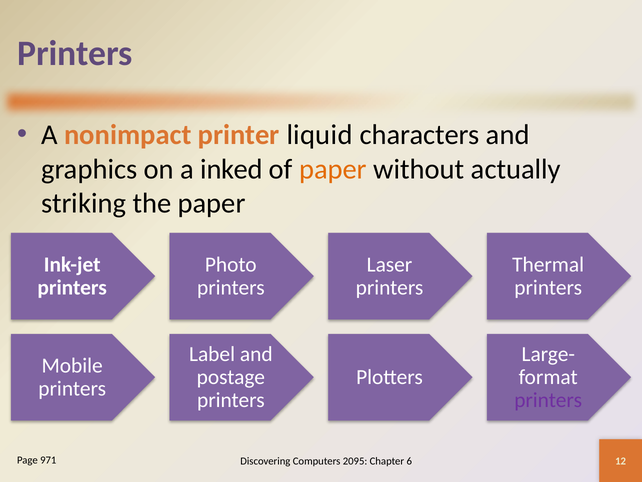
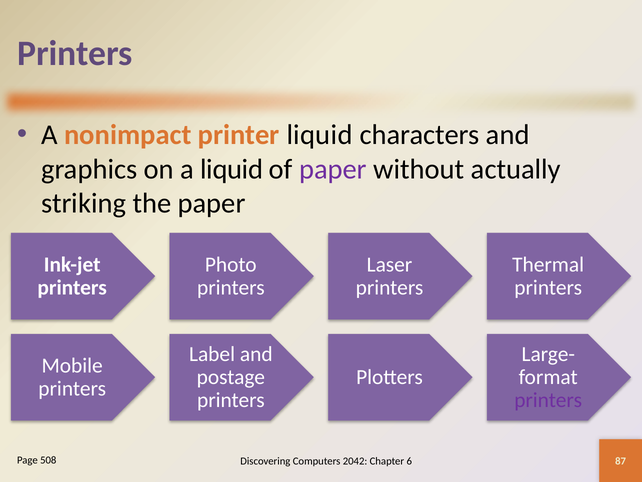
a inked: inked -> liquid
paper at (333, 169) colour: orange -> purple
971: 971 -> 508
2095: 2095 -> 2042
12: 12 -> 87
